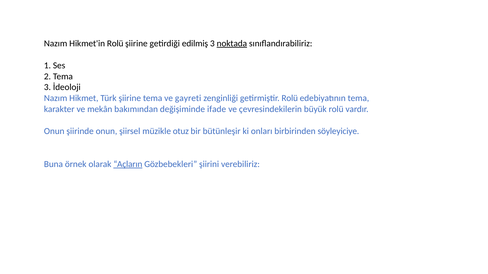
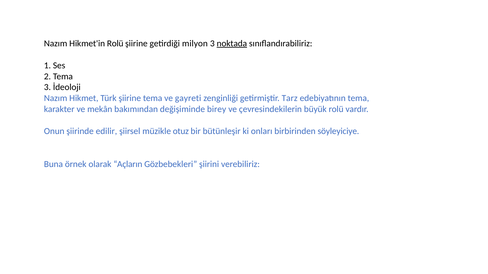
edilmiş: edilmiş -> milyon
getirmiştir Rolü: Rolü -> Tarz
ifade: ifade -> birey
şiirinde onun: onun -> edilir
Açların underline: present -> none
